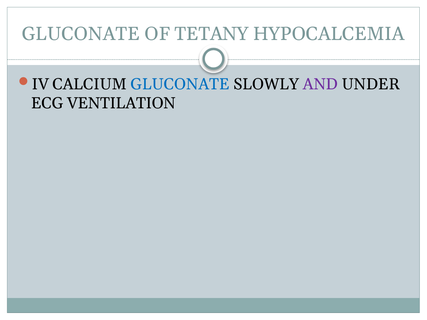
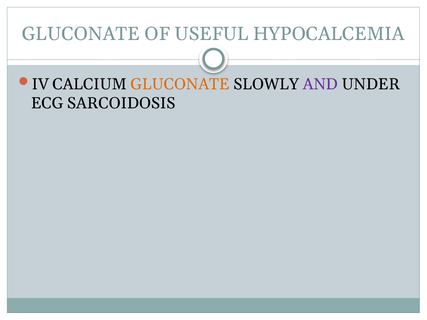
TETANY: TETANY -> USEFUL
GLUCONATE at (180, 84) colour: blue -> orange
VENTILATION: VENTILATION -> SARCOIDOSIS
